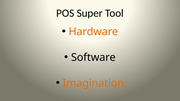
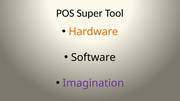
Imagination colour: orange -> purple
